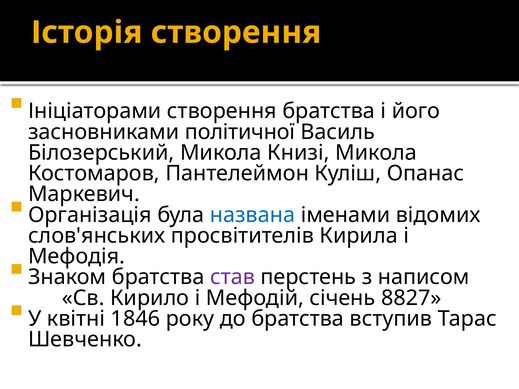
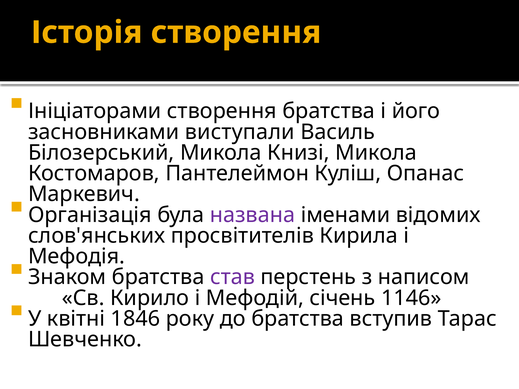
політичної: політичної -> виступали
названа colour: blue -> purple
8827: 8827 -> 1146
